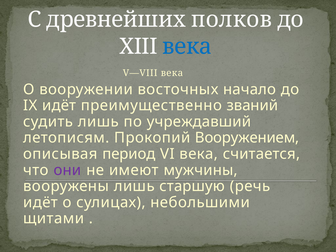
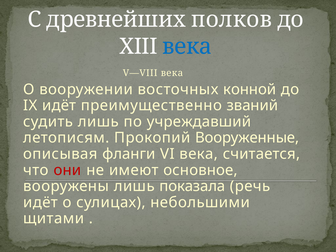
начало: начало -> конной
Вооружением: Вооружением -> Вооруженные
период: период -> фланги
они colour: purple -> red
мужчины: мужчины -> основное
старшую: старшую -> показала
